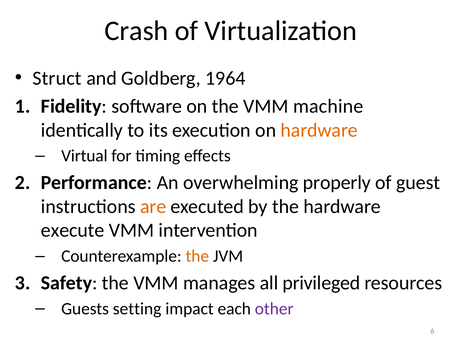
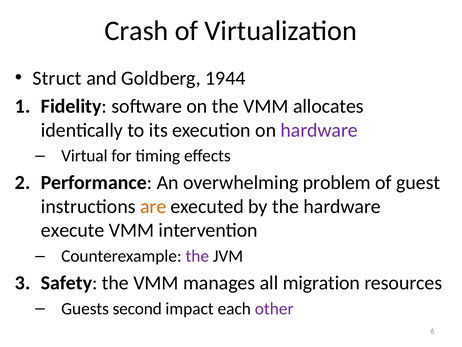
1964: 1964 -> 1944
machine: machine -> allocates
hardware at (319, 130) colour: orange -> purple
properly: properly -> problem
the at (197, 256) colour: orange -> purple
privileged: privileged -> migration
setting: setting -> second
